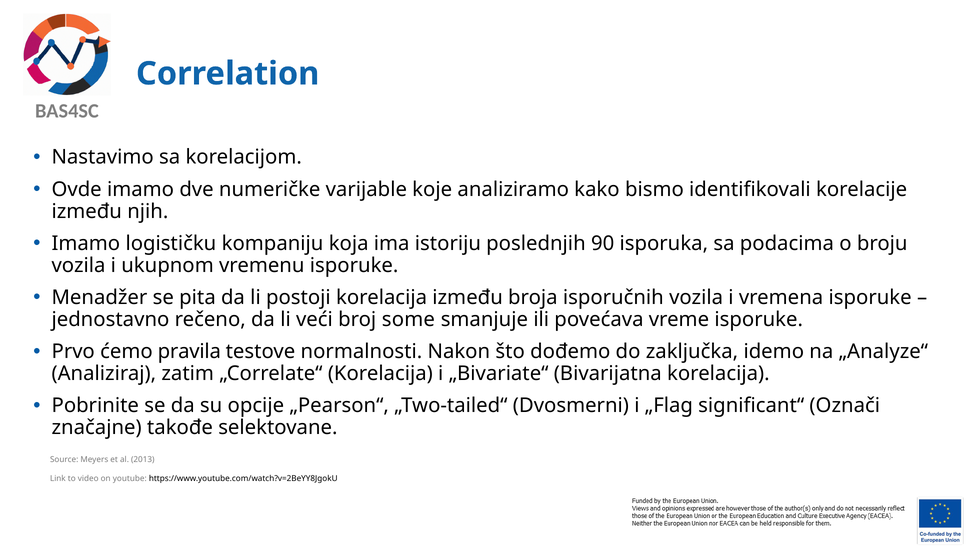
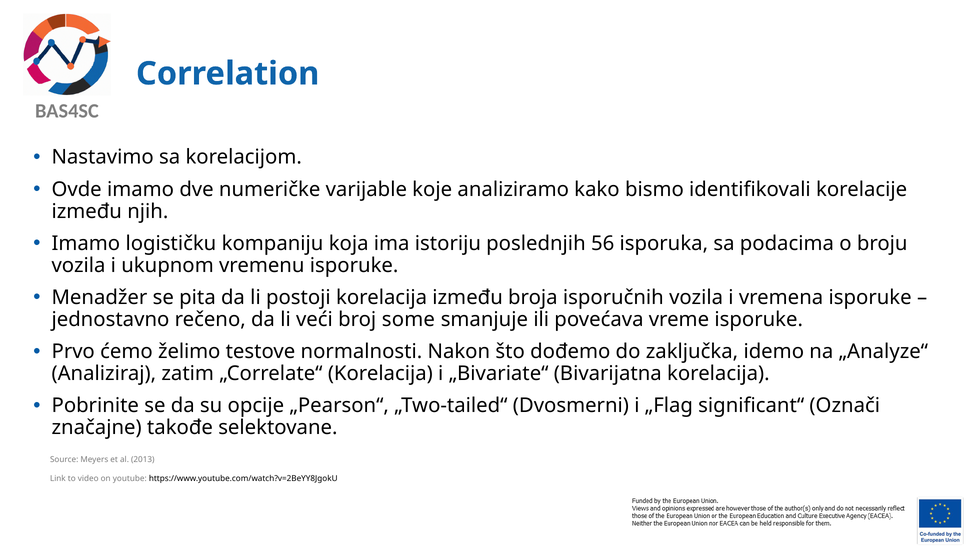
90: 90 -> 56
pravila: pravila -> želimo
